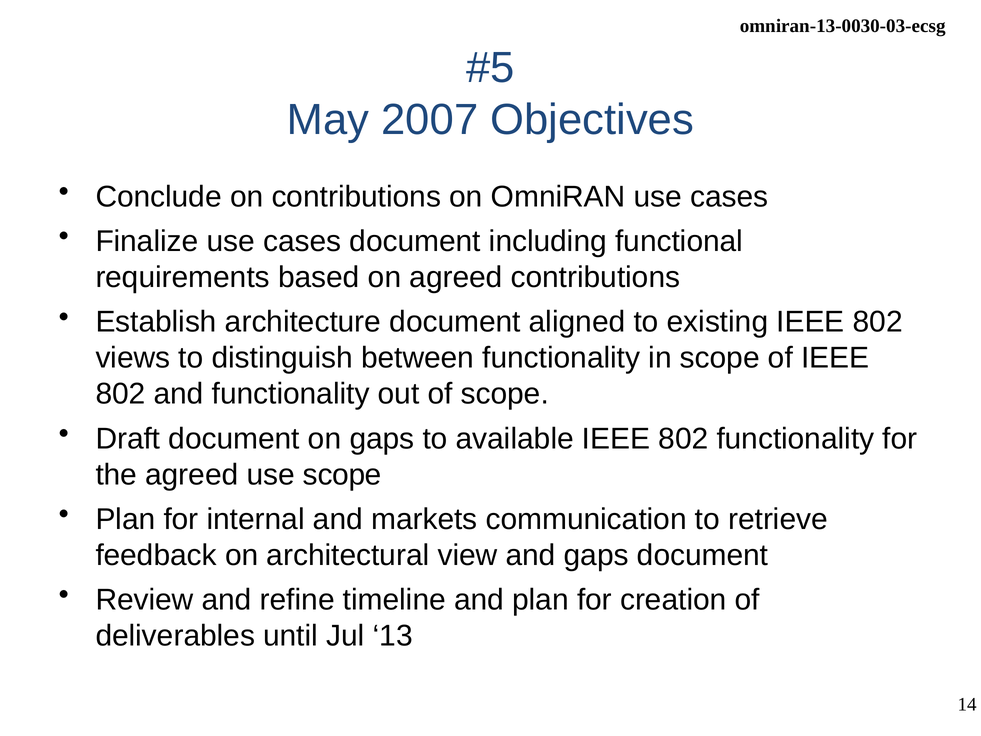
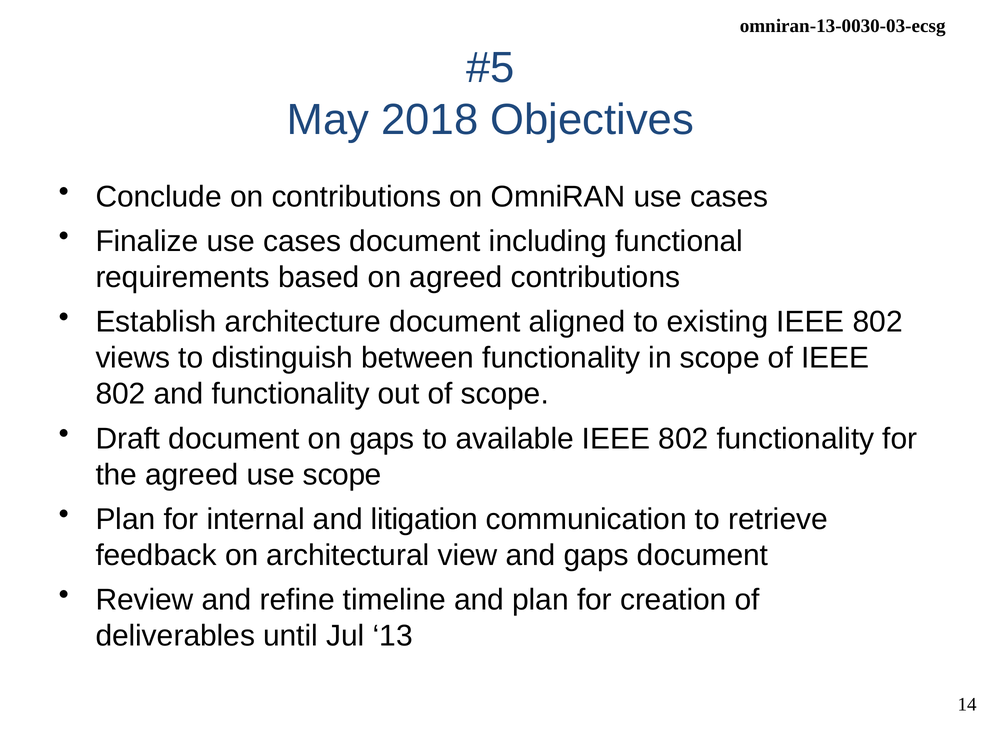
2007: 2007 -> 2018
markets: markets -> litigation
